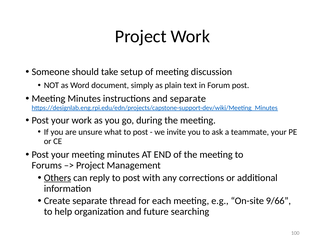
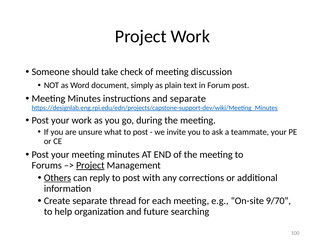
setup: setup -> check
Project at (90, 165) underline: none -> present
9/66: 9/66 -> 9/70
